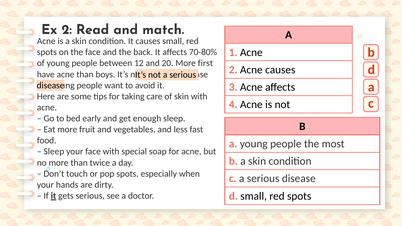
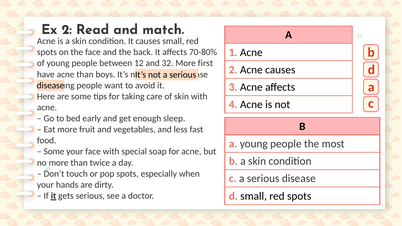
20: 20 -> 32
Sleep at (54, 152): Sleep -> Some
